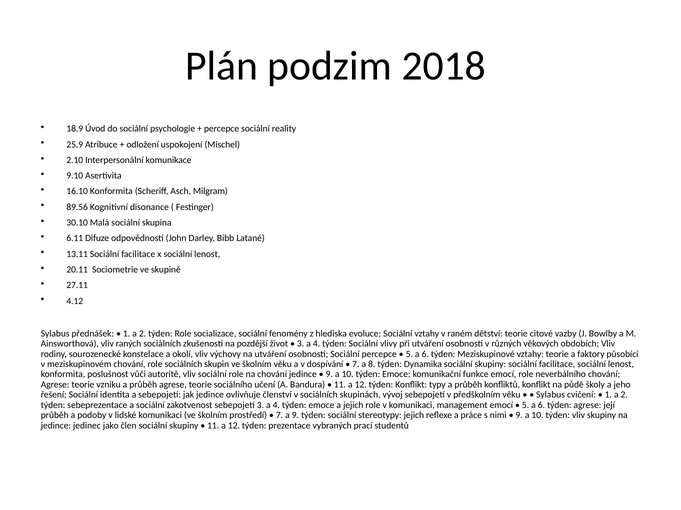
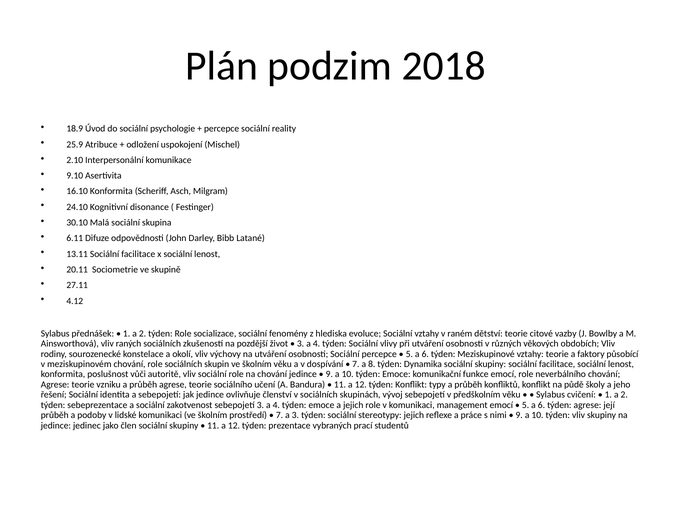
89.56: 89.56 -> 24.10
a 9: 9 -> 3
